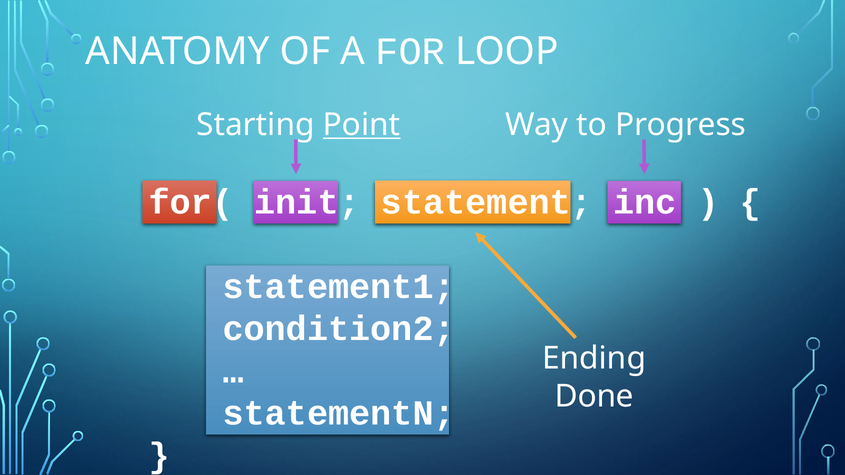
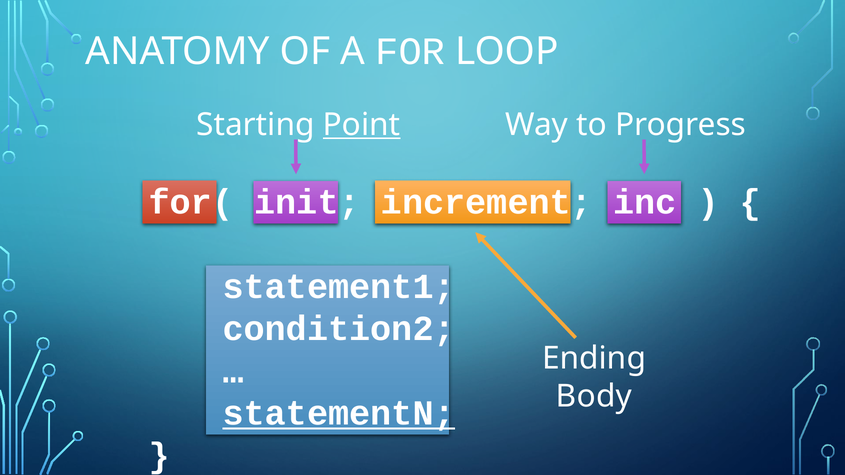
statement: statement -> increment
Done: Done -> Body
statementN underline: none -> present
